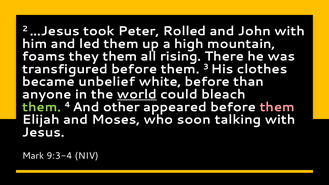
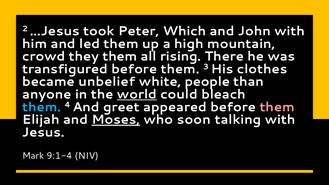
Rolled: Rolled -> Which
foams: foams -> crowd
white before: before -> people
them at (42, 107) colour: light green -> light blue
other: other -> greet
Moses underline: none -> present
9:3-4: 9:3-4 -> 9:1-4
